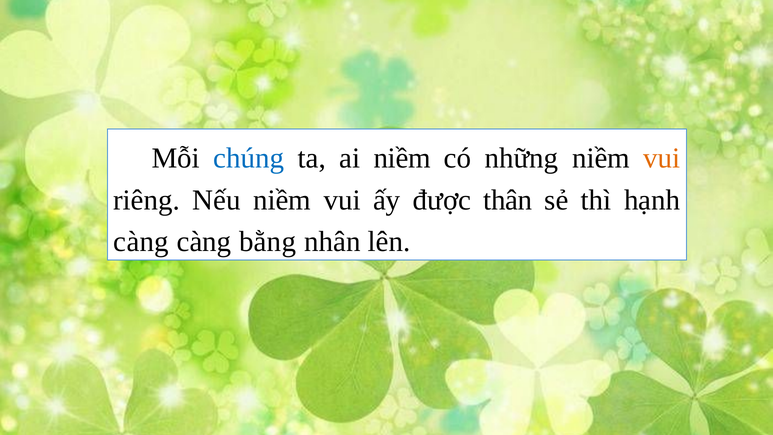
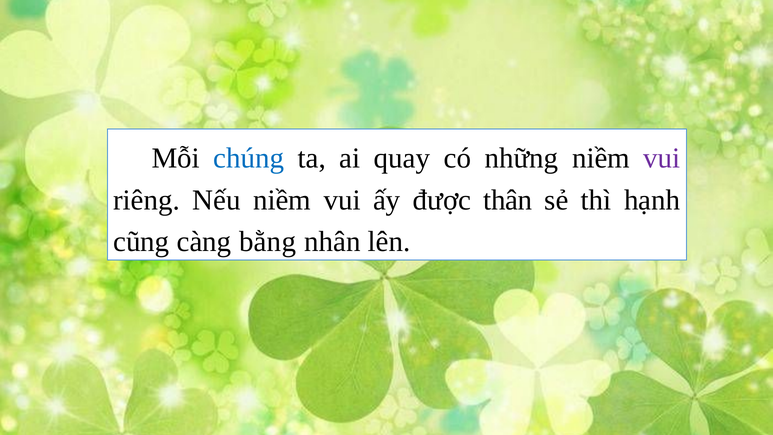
ai niềm: niềm -> quay
vui at (662, 158) colour: orange -> purple
càng at (141, 242): càng -> cũng
